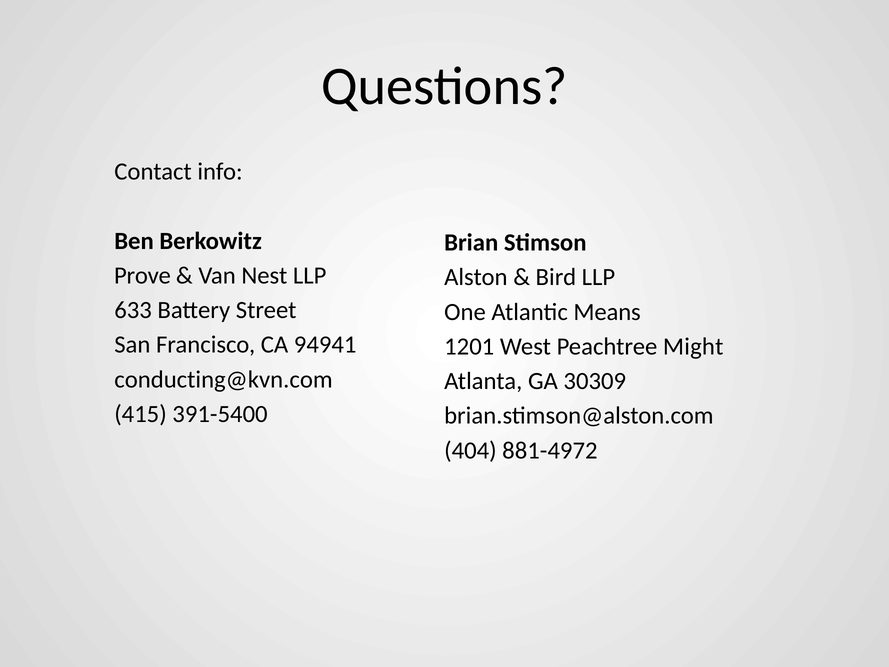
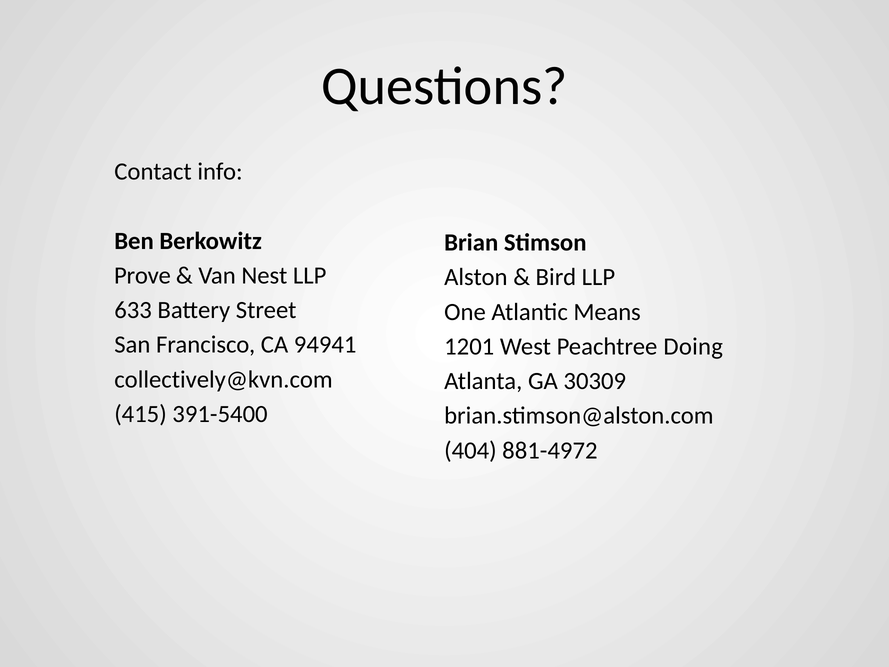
Might: Might -> Doing
conducting@kvn.com: conducting@kvn.com -> collectively@kvn.com
